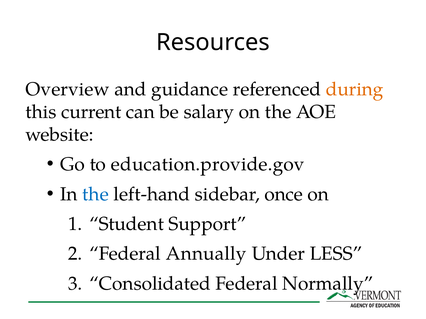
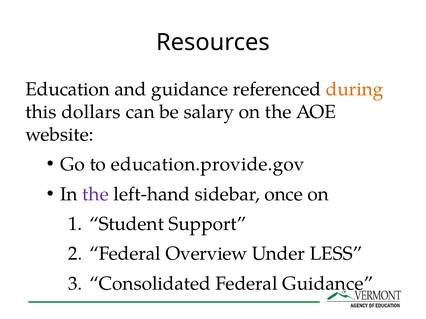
Overview: Overview -> Education
current: current -> dollars
the at (96, 194) colour: blue -> purple
Annually: Annually -> Overview
Federal Normally: Normally -> Guidance
